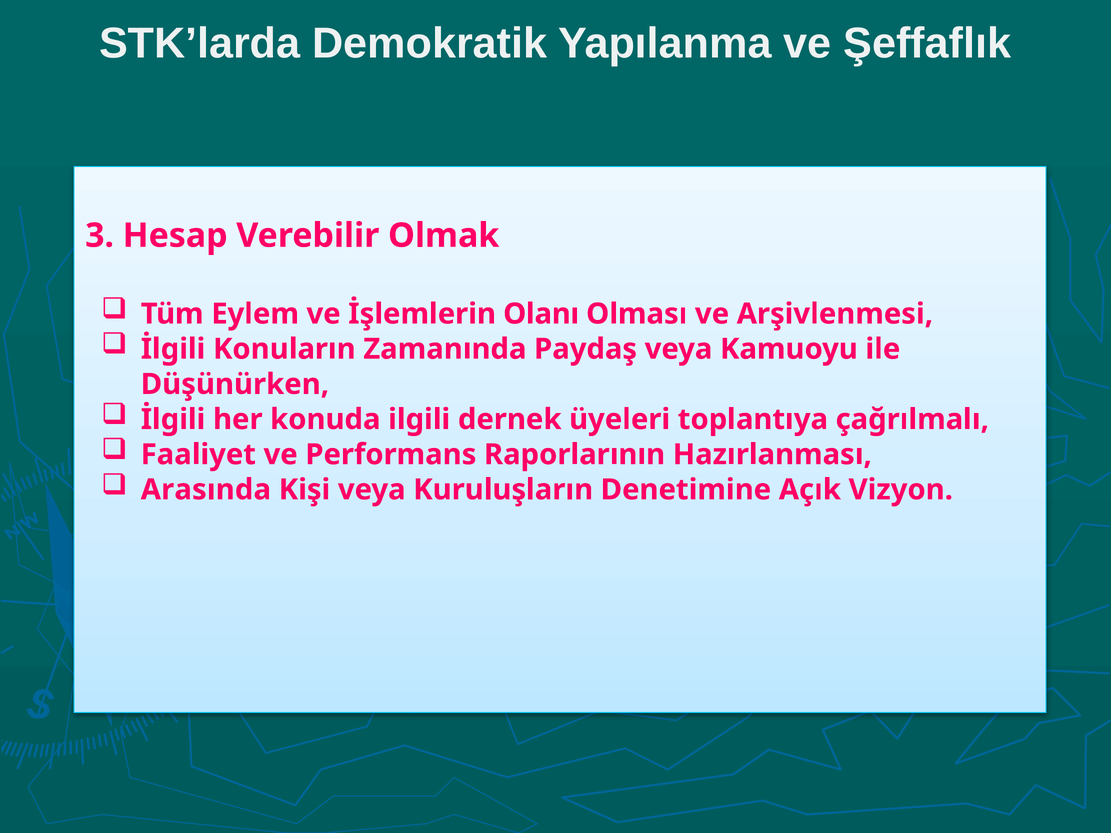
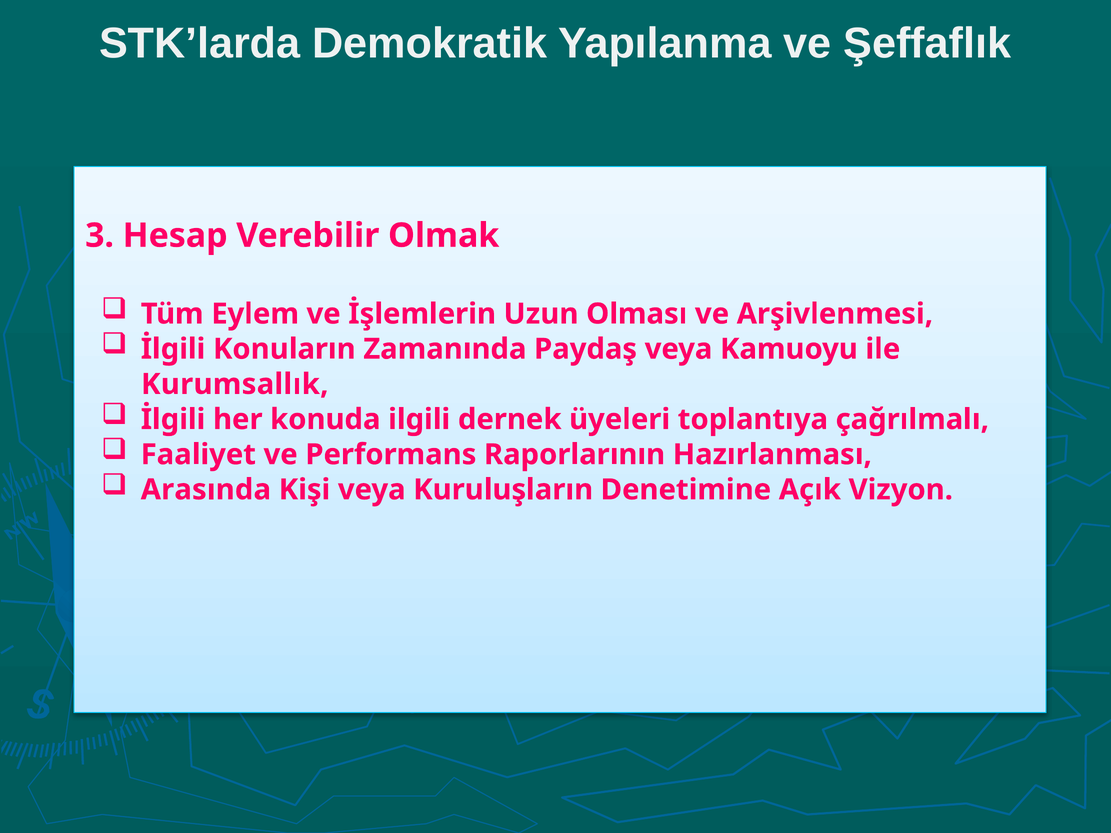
Olanı: Olanı -> Uzun
Düşünürken: Düşünürken -> Kurumsallık
